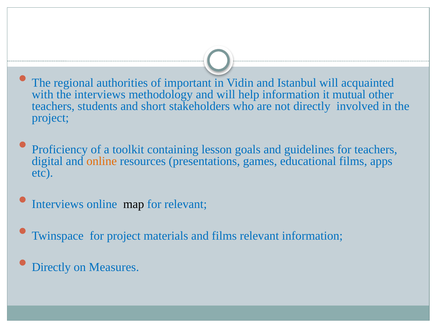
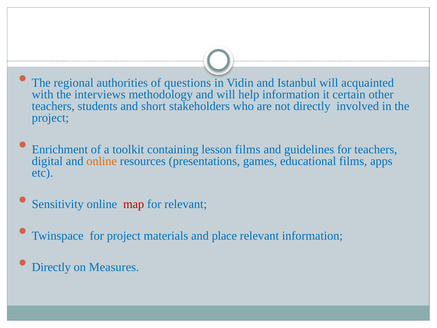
important: important -> questions
mutual: mutual -> certain
Proficiency: Proficiency -> Enrichment
lesson goals: goals -> films
Interviews at (58, 204): Interviews -> Sensitivity
map colour: black -> red
and films: films -> place
